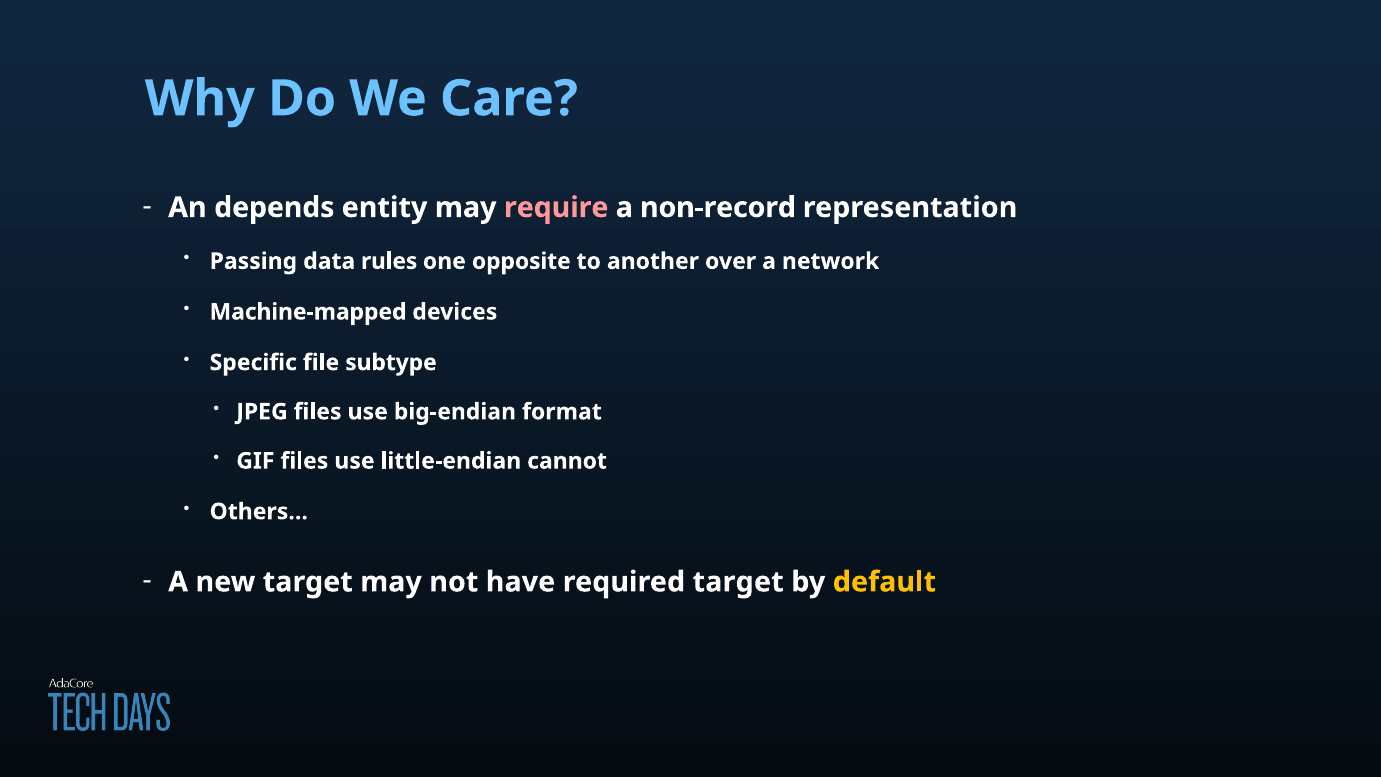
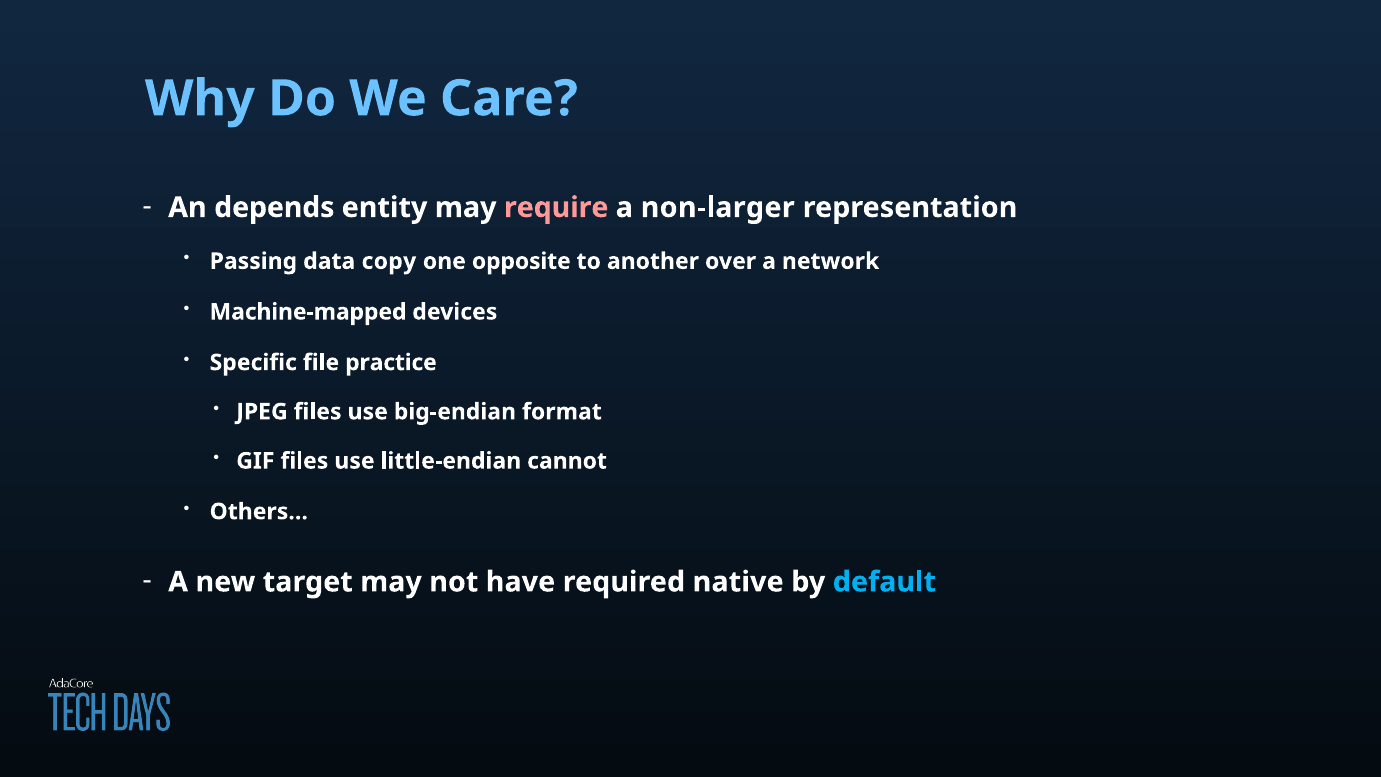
non-record: non-record -> non-larger
rules: rules -> copy
subtype: subtype -> practice
required target: target -> native
default colour: yellow -> light blue
